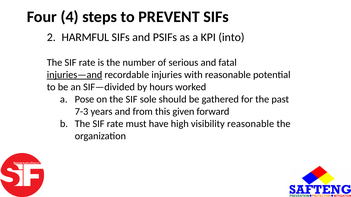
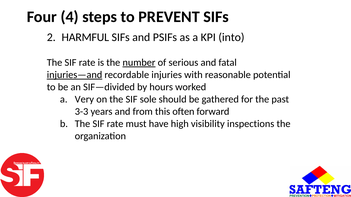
number underline: none -> present
Pose: Pose -> Very
7-3: 7-3 -> 3-3
given: given -> often
visibility reasonable: reasonable -> inspections
